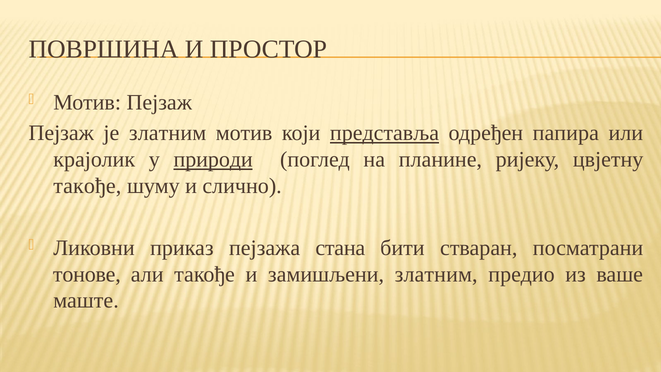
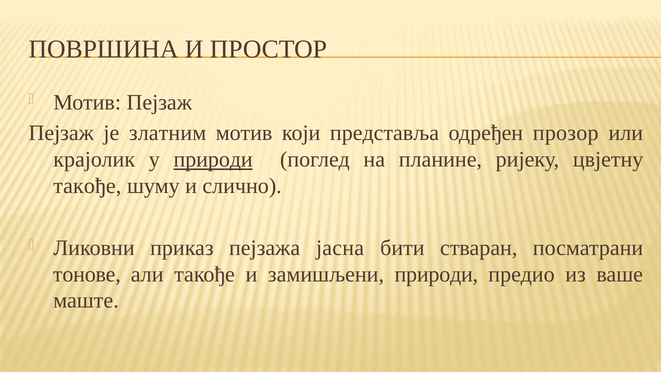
представља underline: present -> none
папира: папира -> прозор
стана: стана -> јасна
замишљени златним: златним -> природи
